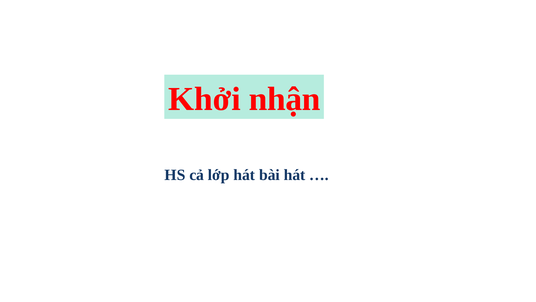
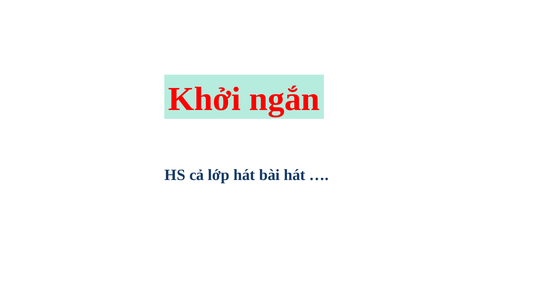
nhận: nhận -> ngắn
